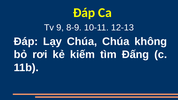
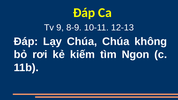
Đấng: Đấng -> Ngon
